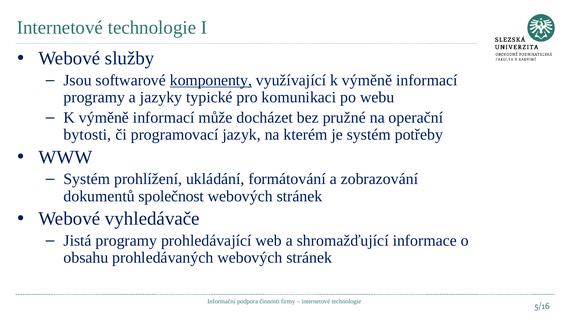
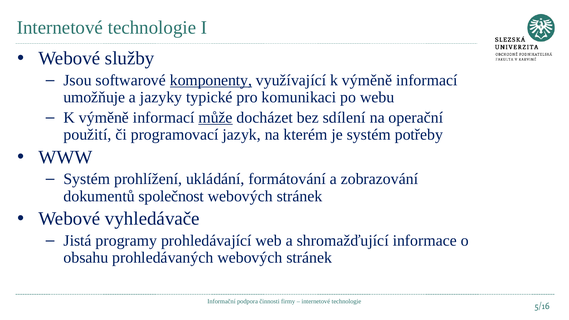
programy at (94, 97): programy -> umožňuje
může underline: none -> present
pružné: pružné -> sdílení
bytosti: bytosti -> použití
